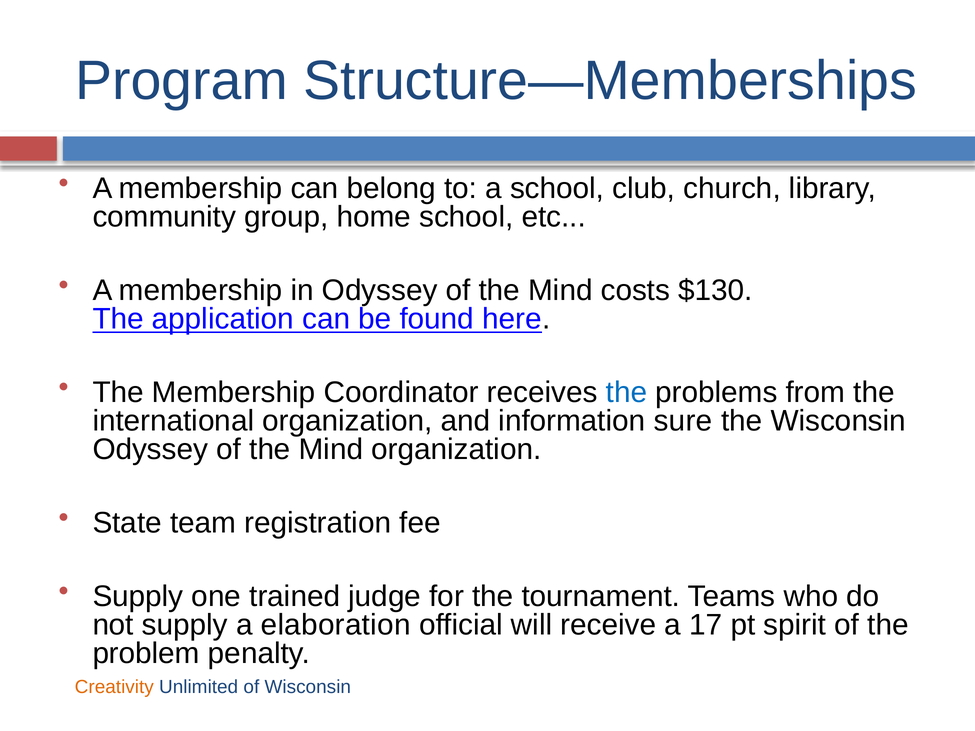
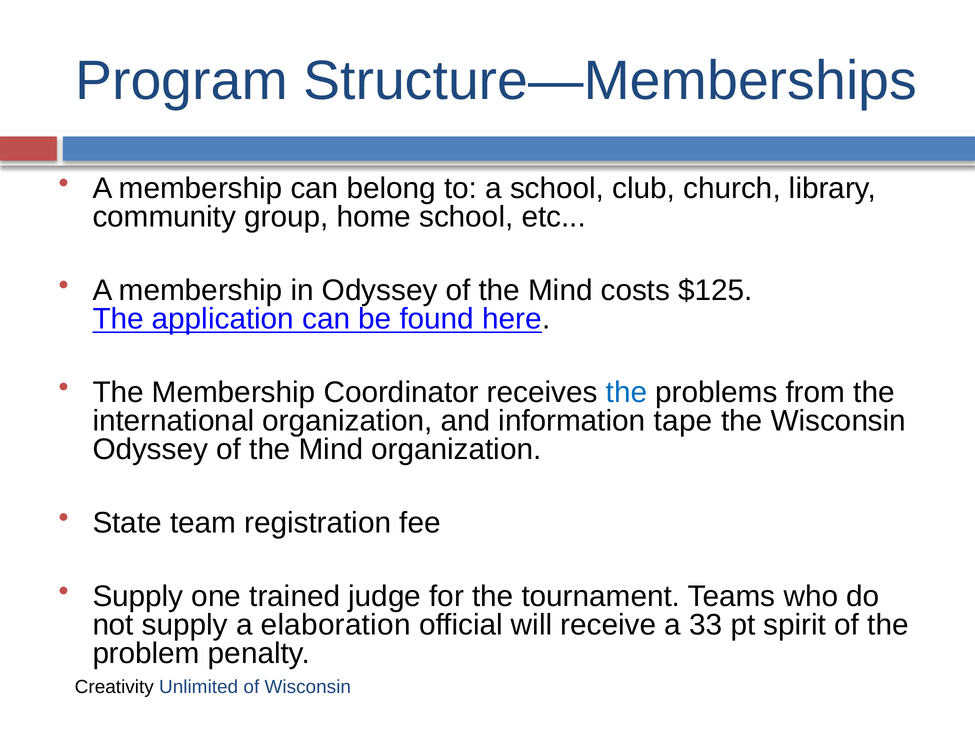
$130: $130 -> $125
sure: sure -> tape
17: 17 -> 33
Creativity colour: orange -> black
